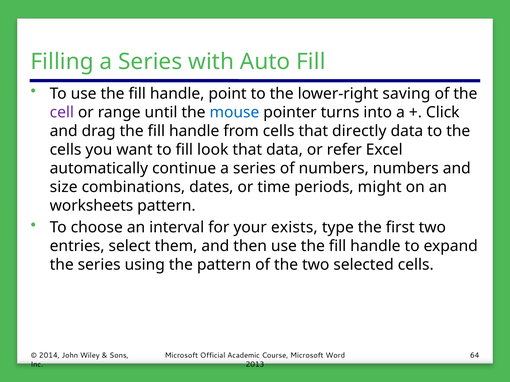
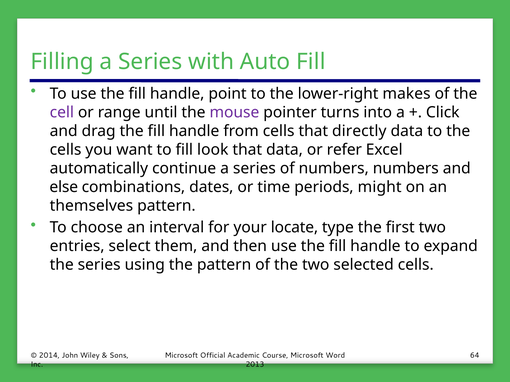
saving: saving -> makes
mouse colour: blue -> purple
size: size -> else
worksheets: worksheets -> themselves
exists: exists -> locate
